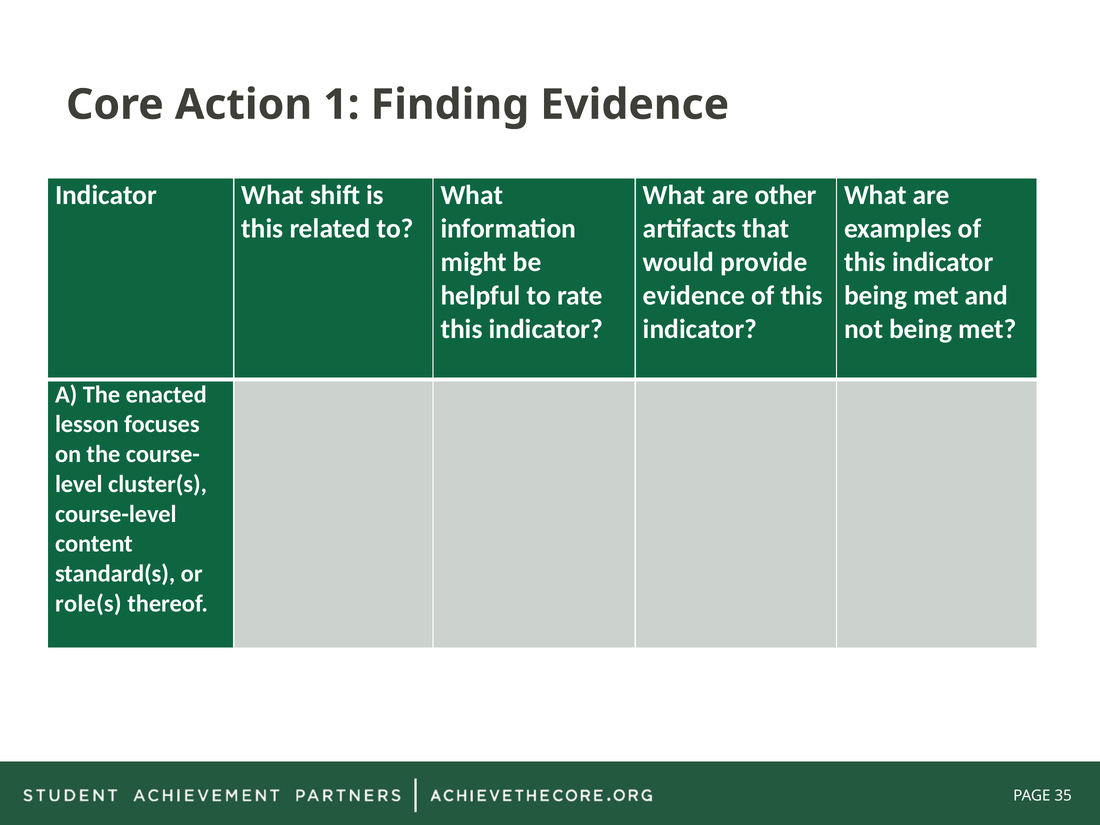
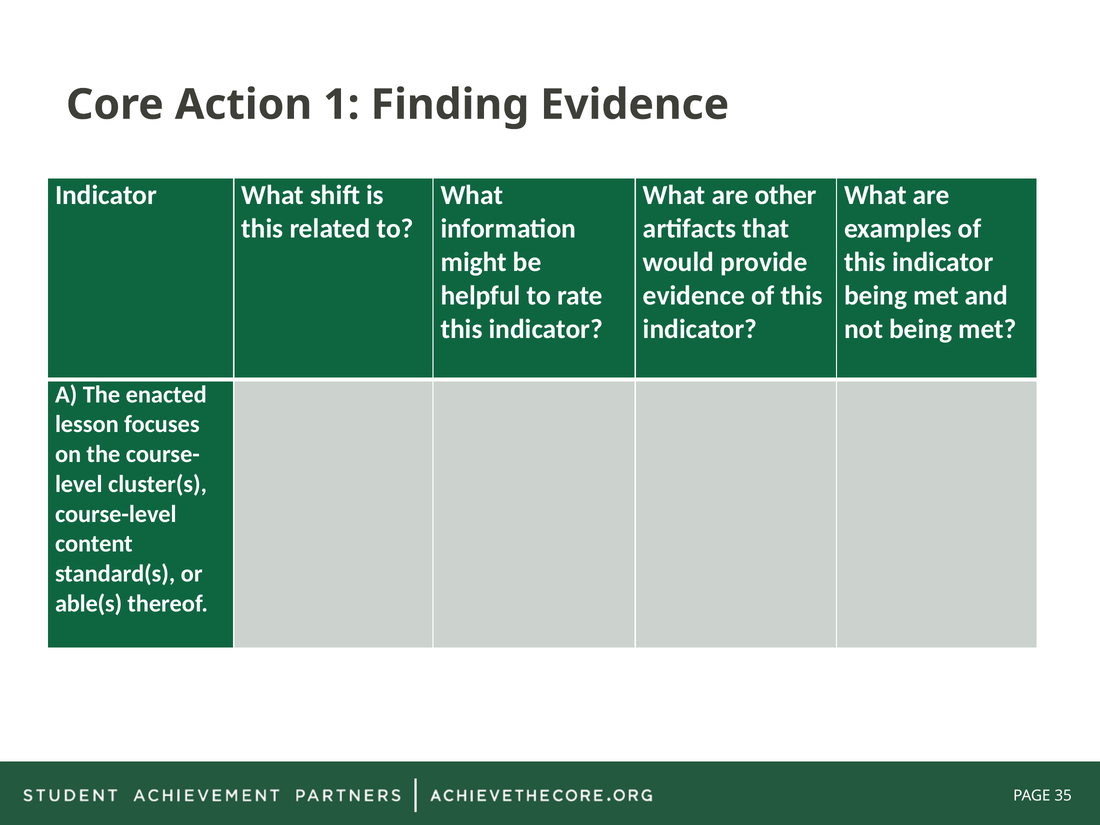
role(s: role(s -> able(s
